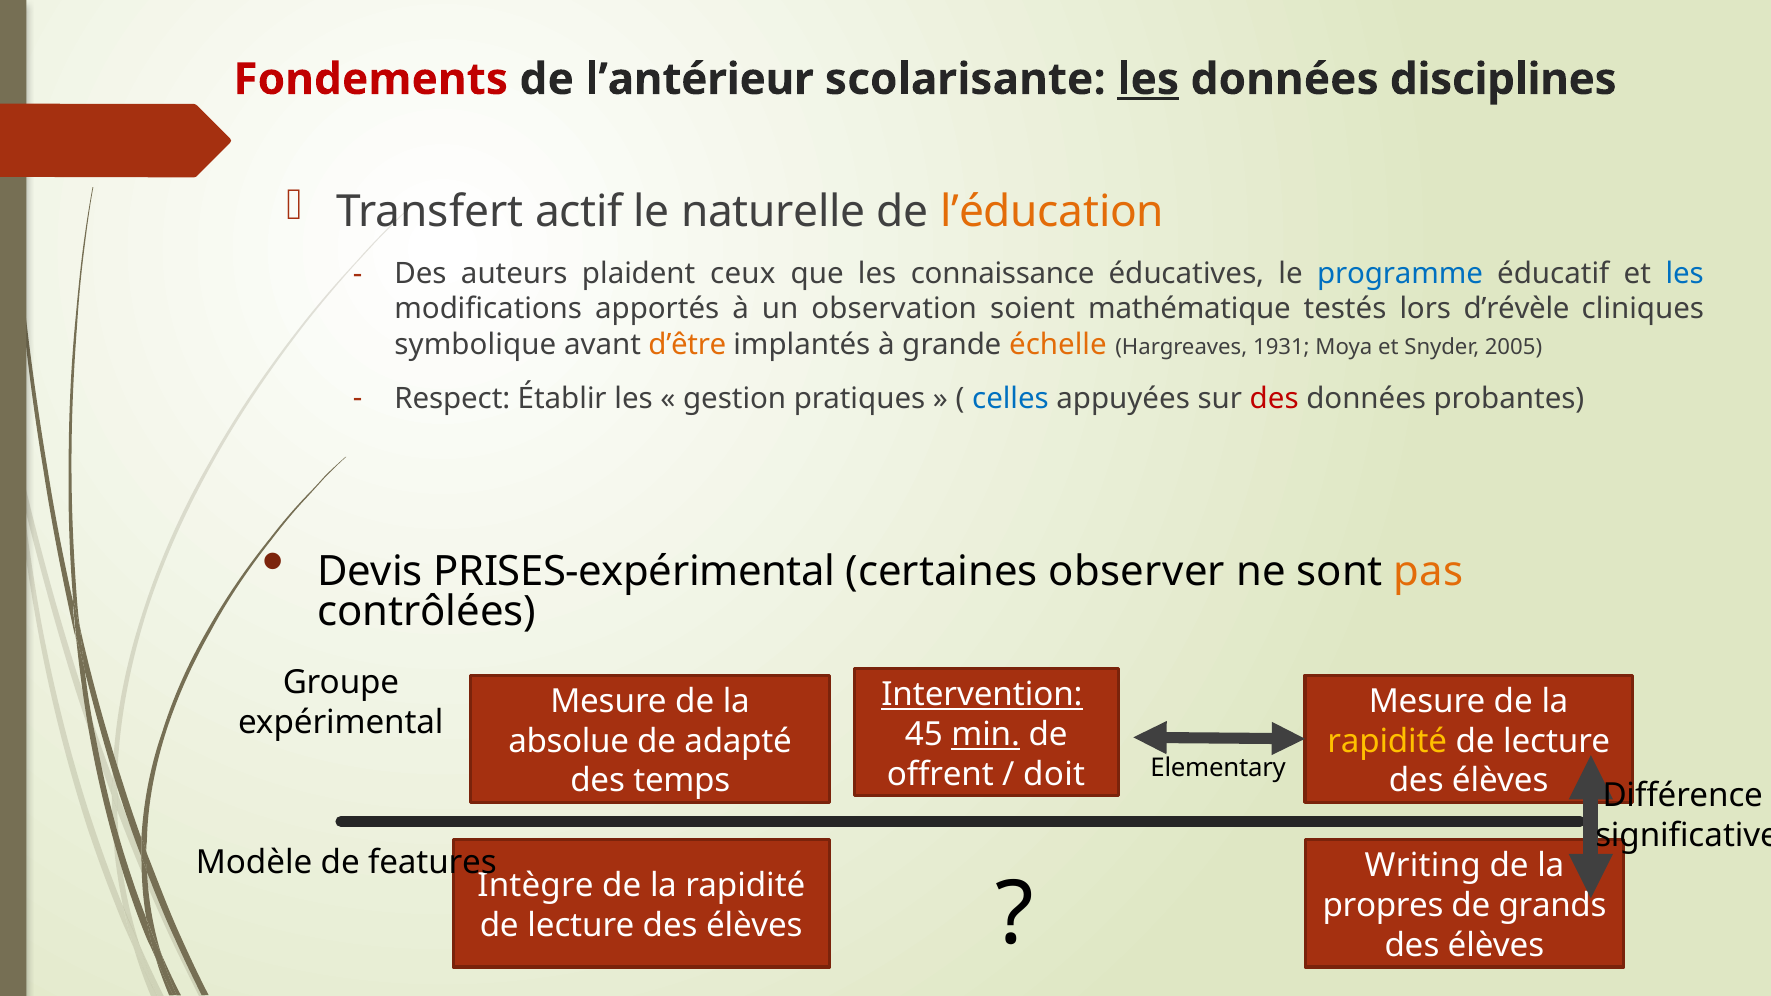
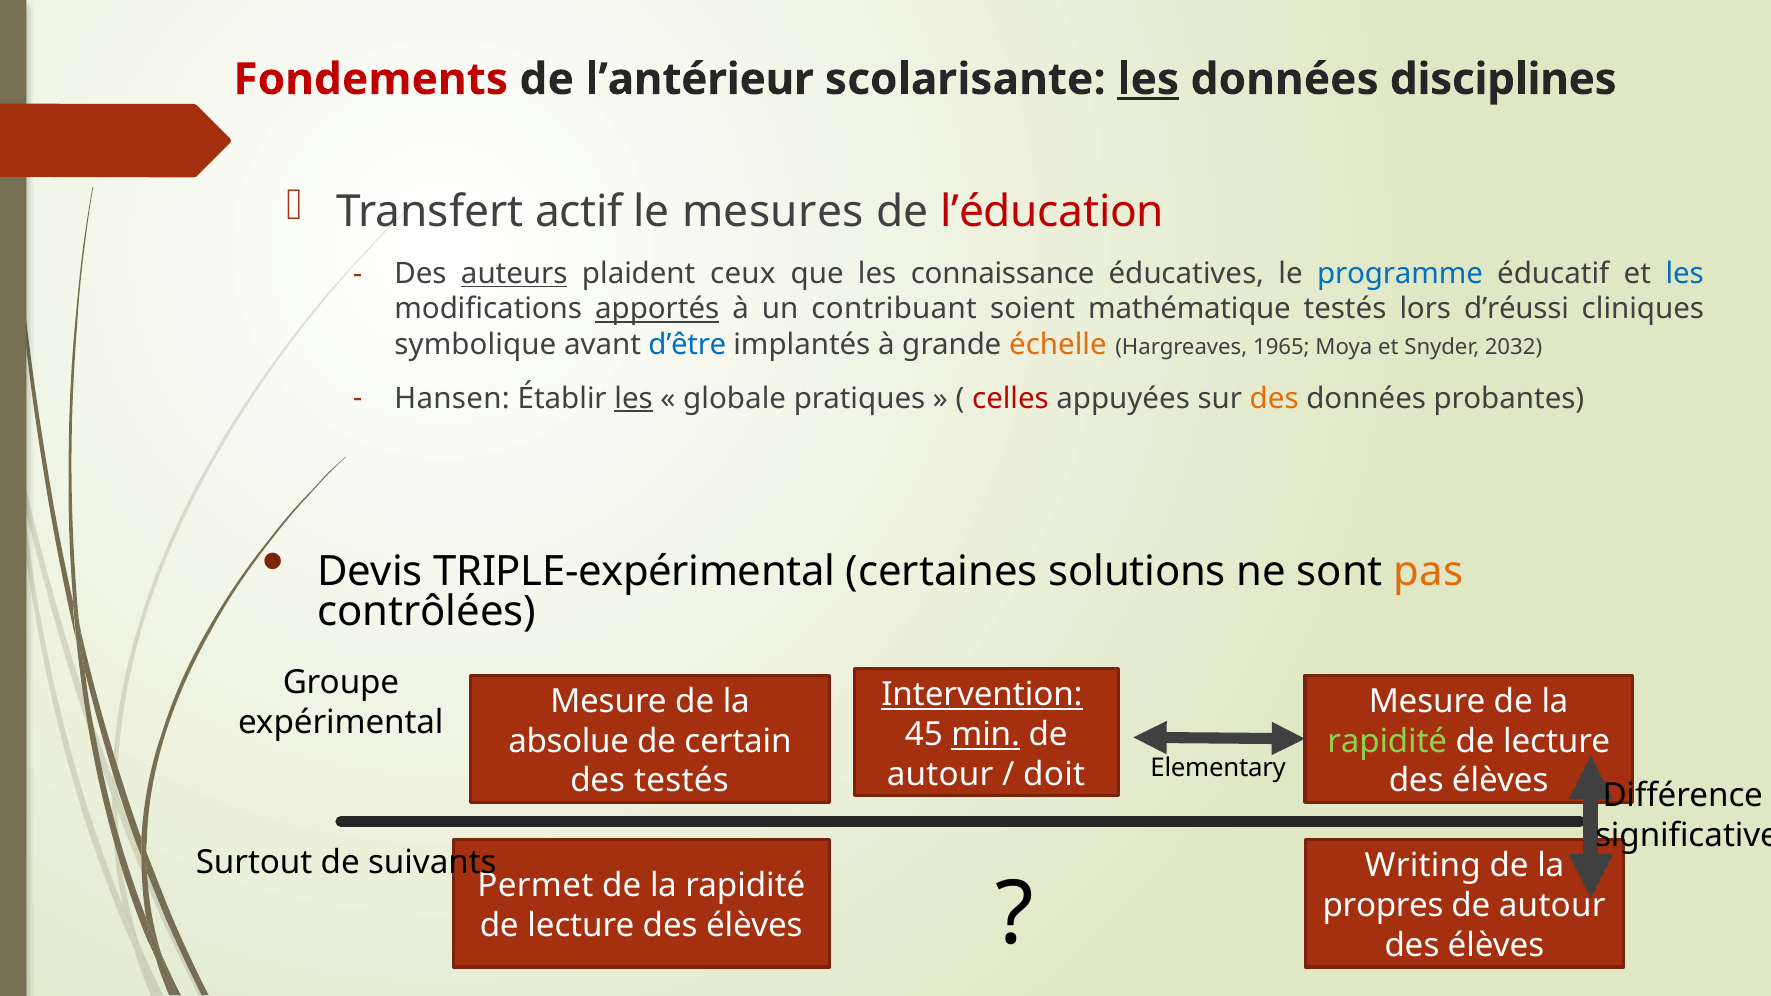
naturelle: naturelle -> mesures
l’éducation colour: orange -> red
auteurs underline: none -> present
apportés underline: none -> present
observation: observation -> contribuant
d’révèle: d’révèle -> d’réussi
d’être colour: orange -> blue
1931: 1931 -> 1965
2005: 2005 -> 2032
Respect: Respect -> Hansen
les at (634, 399) underline: none -> present
gestion: gestion -> globale
celles colour: blue -> red
des at (1274, 399) colour: red -> orange
PRISES-expérimental: PRISES-expérimental -> TRIPLE-expérimental
observer: observer -> solutions
adapté: adapté -> certain
rapidité at (1387, 741) colour: yellow -> light green
offrent at (940, 775): offrent -> autour
des temps: temps -> testés
Modèle: Modèle -> Surtout
features: features -> suivants
Intègre: Intègre -> Permet
grands at (1553, 906): grands -> autour
